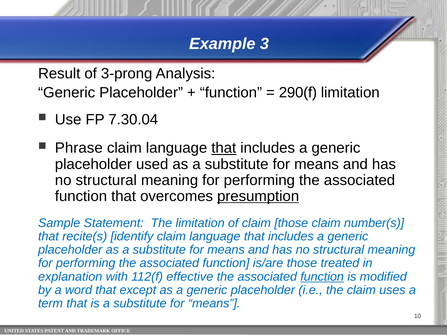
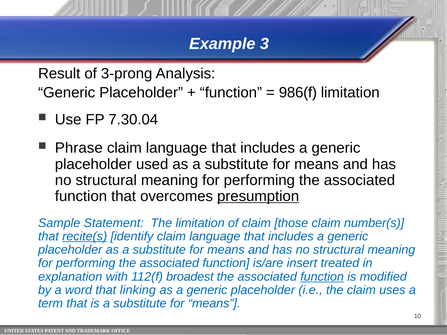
290(f: 290(f -> 986(f
that at (224, 148) underline: present -> none
recite(s underline: none -> present
is/are those: those -> insert
effective: effective -> broadest
except: except -> linking
